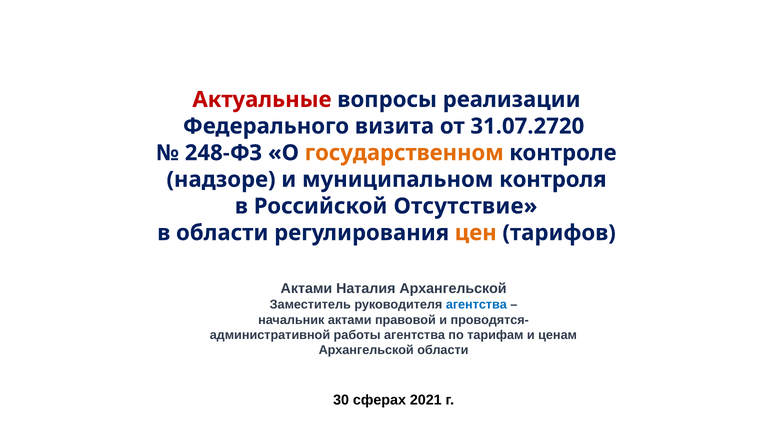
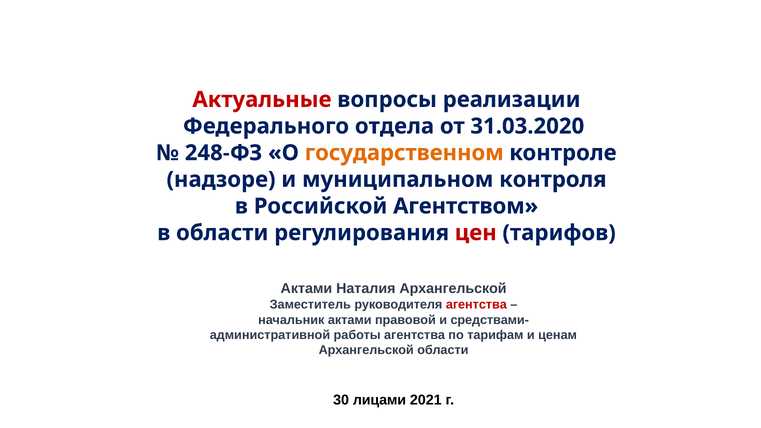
визита: визита -> отдела
31.07.2720: 31.07.2720 -> 31.03.2020
Отсутствие: Отсутствие -> Агентством
цен colour: orange -> red
агентства at (476, 305) colour: blue -> red
проводятся-: проводятся- -> средствами-
сферах: сферах -> лицами
